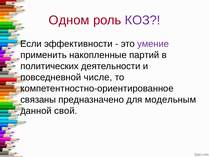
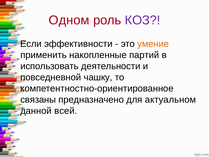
умение colour: purple -> orange
политических: политических -> использовать
числе: числе -> чашку
модельным: модельным -> актуальном
свой: свой -> всей
